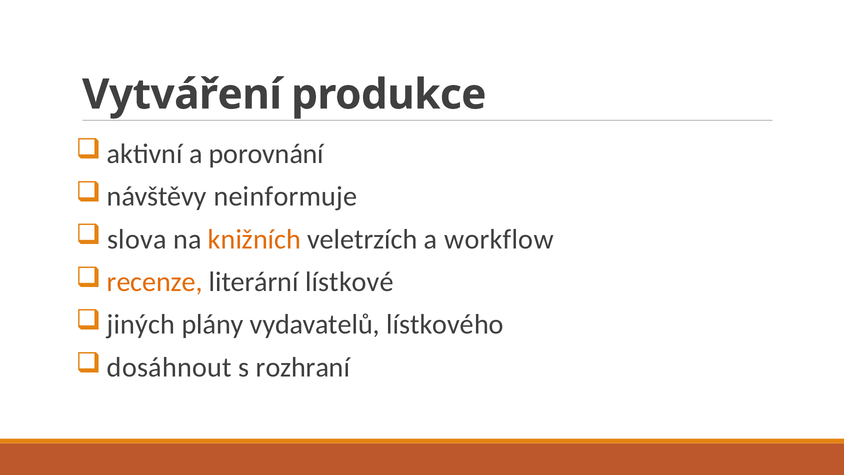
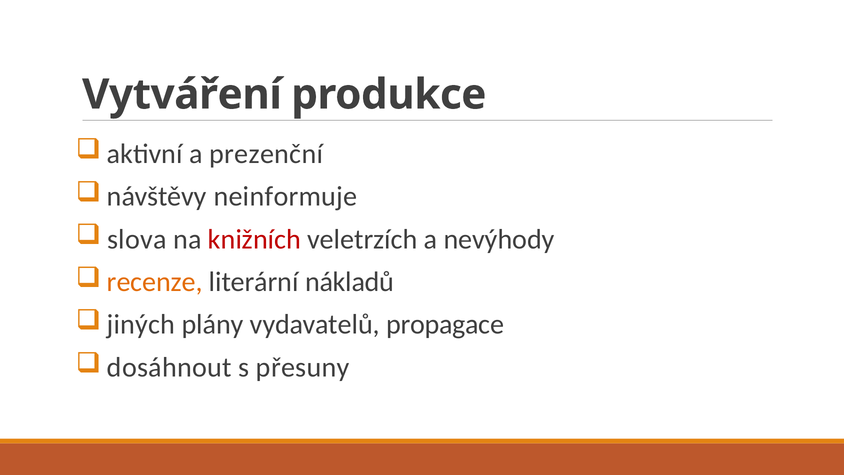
porovnání: porovnání -> prezenční
knižních colour: orange -> red
workflow: workflow -> nevýhody
lístkové: lístkové -> nákladů
lístkového: lístkového -> propagace
rozhraní: rozhraní -> přesuny
